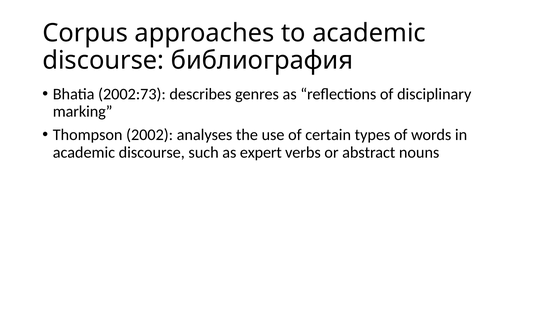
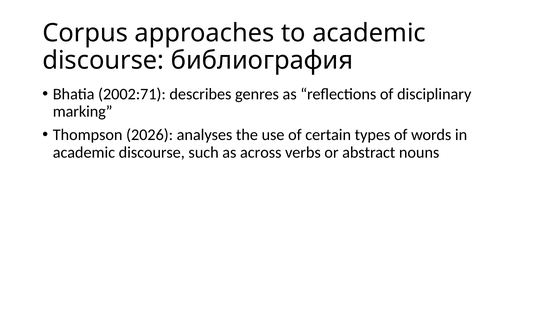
2002:73: 2002:73 -> 2002:71
2002: 2002 -> 2026
expert: expert -> across
